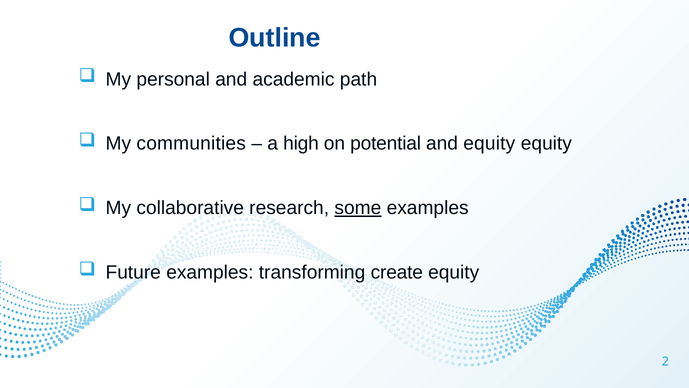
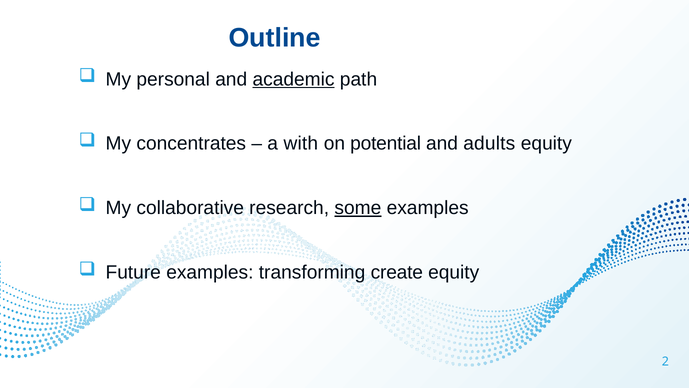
academic underline: none -> present
communities: communities -> concentrates
high: high -> with
and equity: equity -> adults
